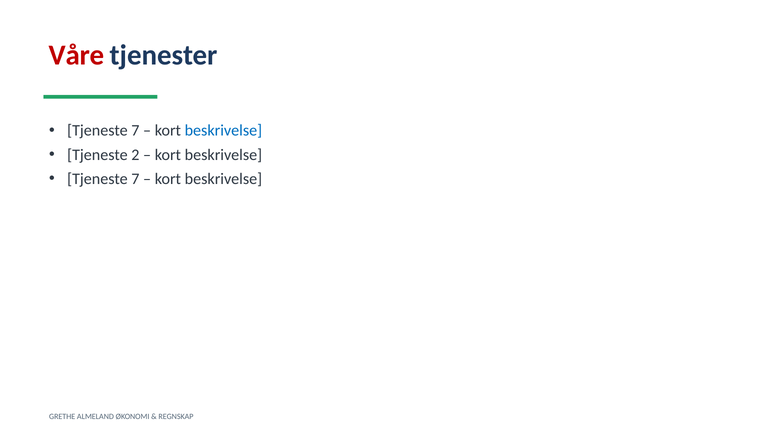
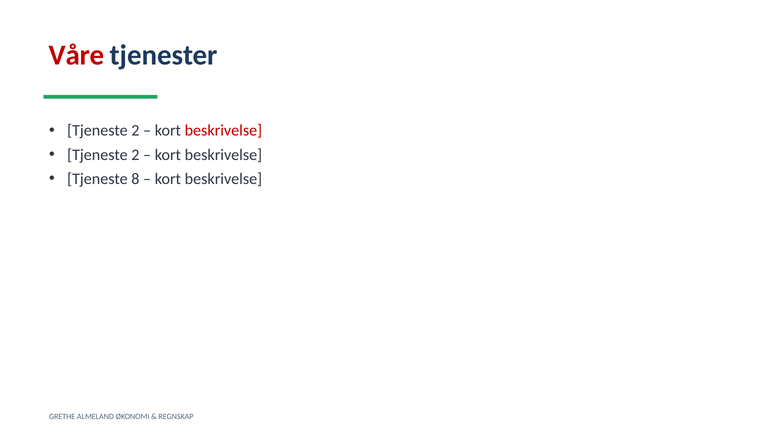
7 at (135, 131): 7 -> 2
beskrivelse at (223, 131) colour: blue -> red
7 at (135, 179): 7 -> 8
